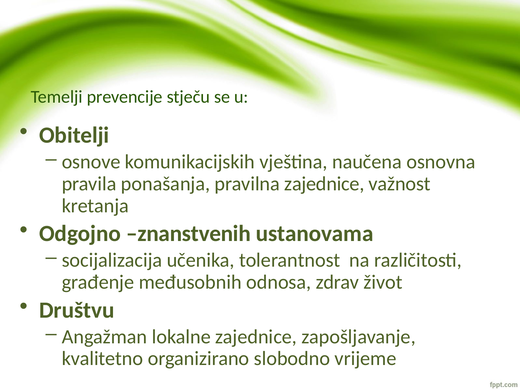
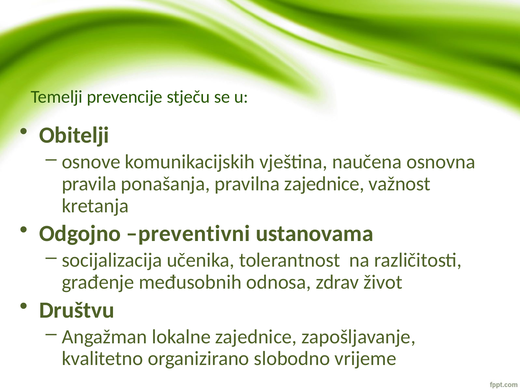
znanstvenih: znanstvenih -> preventivni
